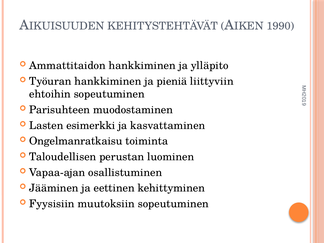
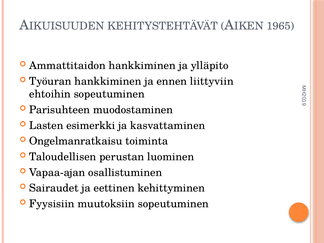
1990: 1990 -> 1965
pieniä: pieniä -> ennen
Jääminen: Jääminen -> Sairaudet
